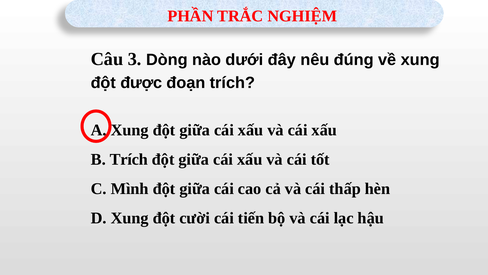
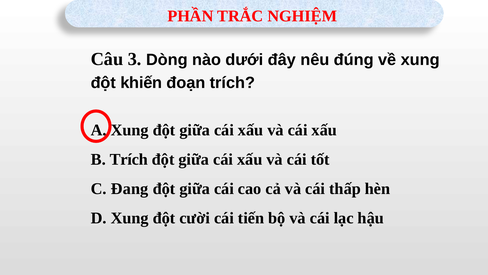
được: được -> khiến
Mình: Mình -> Đang
